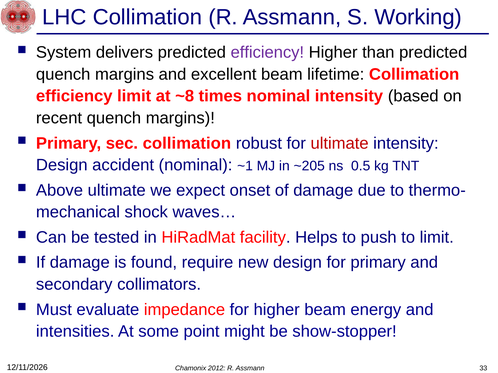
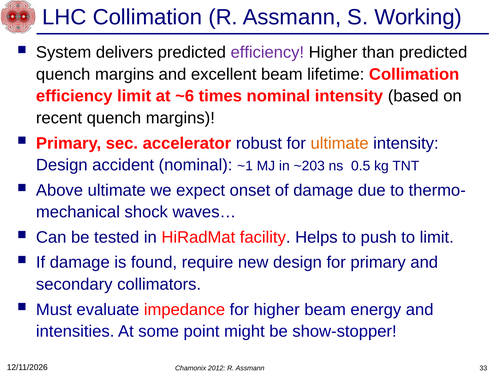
~8: ~8 -> ~6
sec collimation: collimation -> accelerator
ultimate at (340, 143) colour: red -> orange
~205: ~205 -> ~203
